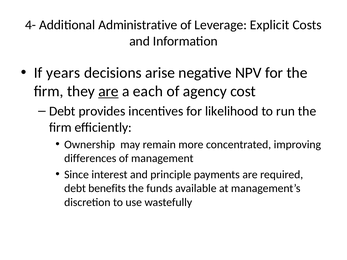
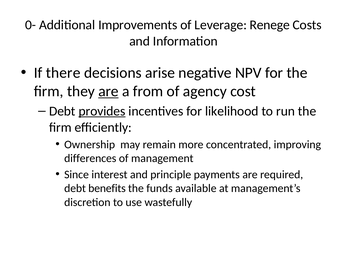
4-: 4- -> 0-
Administrative: Administrative -> Improvements
Explicit: Explicit -> Renege
years: years -> there
each: each -> from
provides underline: none -> present
